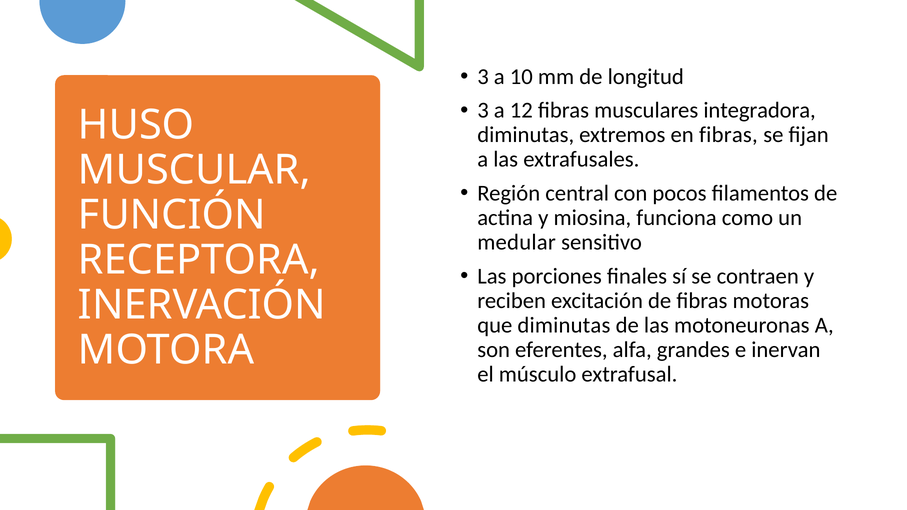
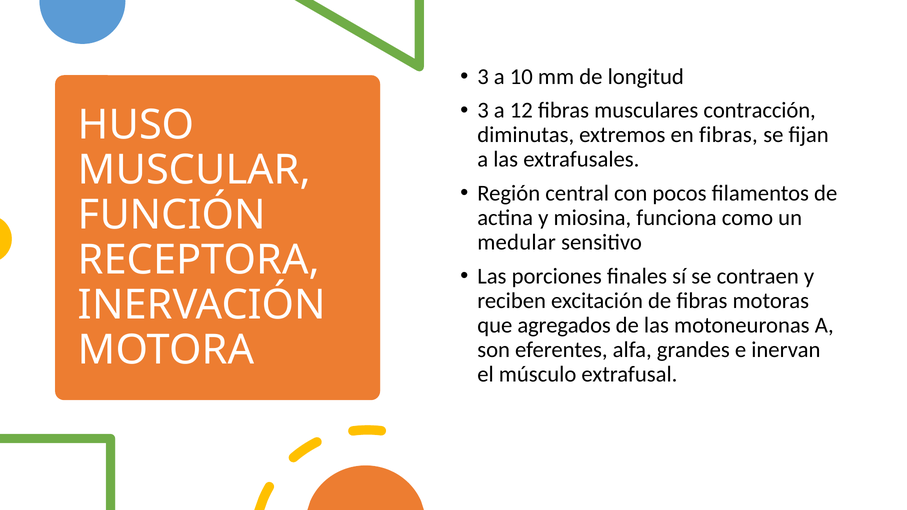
integradora: integradora -> contracción
que diminutas: diminutas -> agregados
